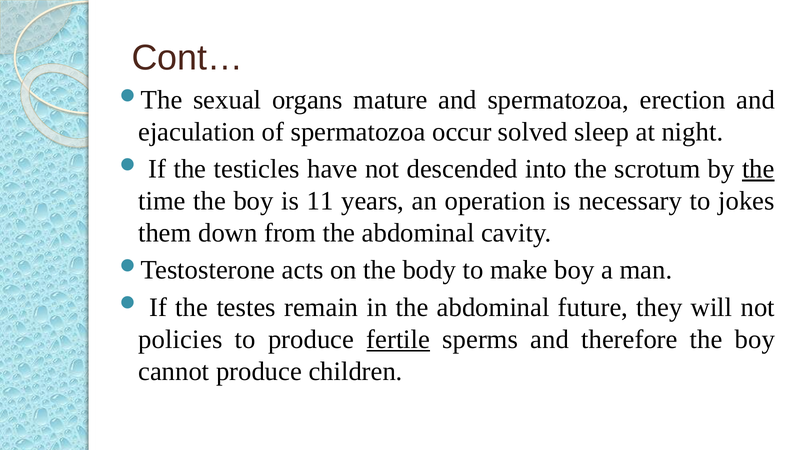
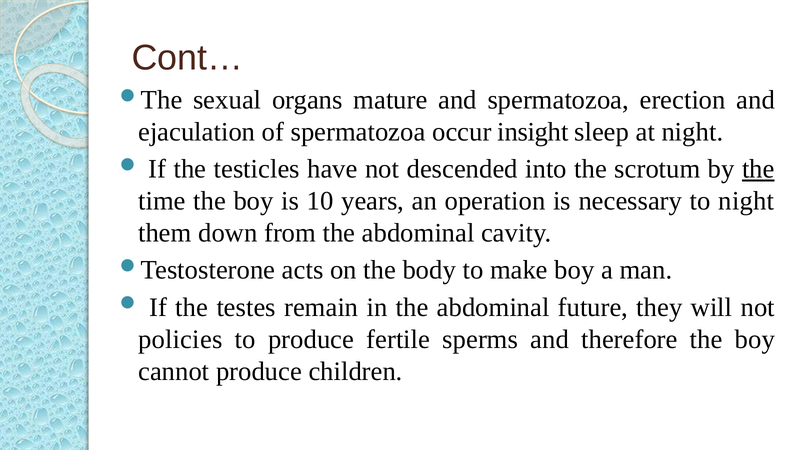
solved: solved -> insight
11: 11 -> 10
to jokes: jokes -> night
fertile underline: present -> none
